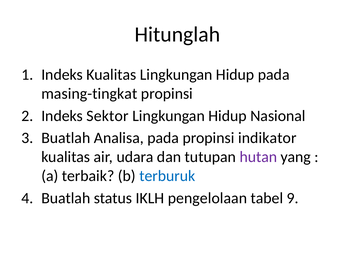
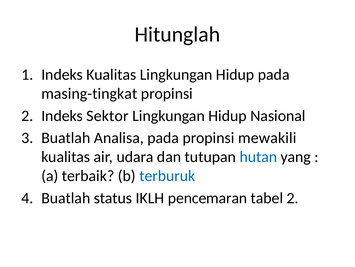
indikator: indikator -> mewakili
hutan colour: purple -> blue
pengelolaan: pengelolaan -> pencemaran
tabel 9: 9 -> 2
